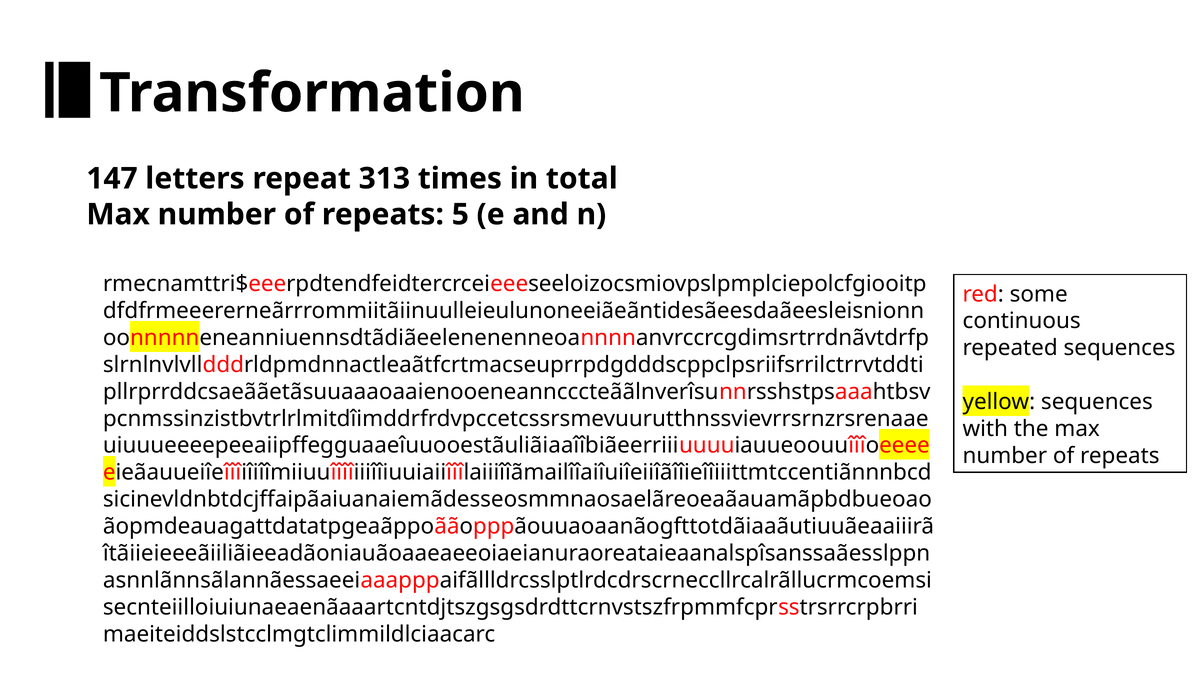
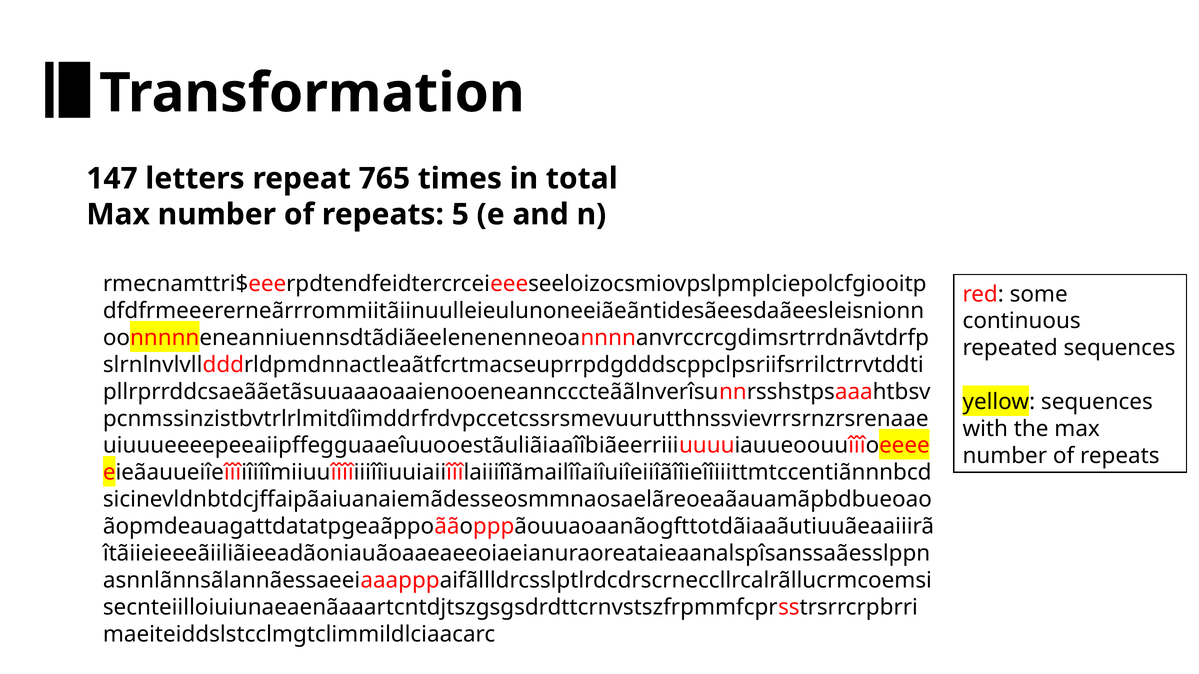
313: 313 -> 765
